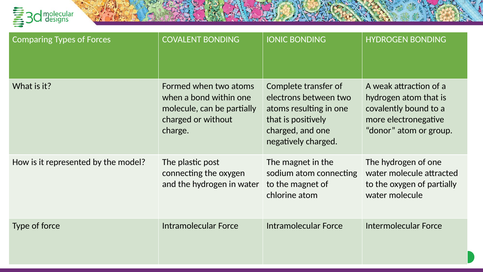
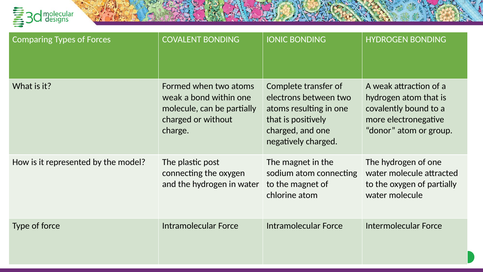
when at (172, 97): when -> weak
